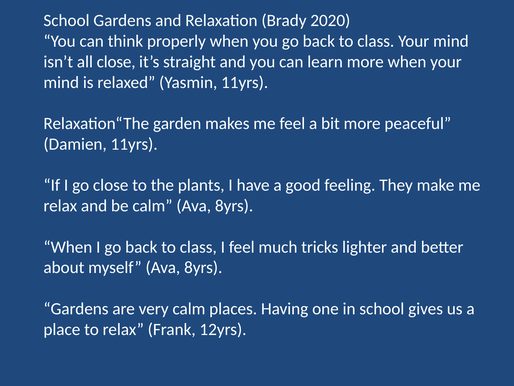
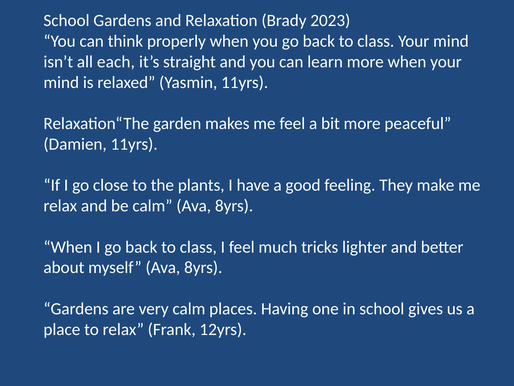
2020: 2020 -> 2023
all close: close -> each
